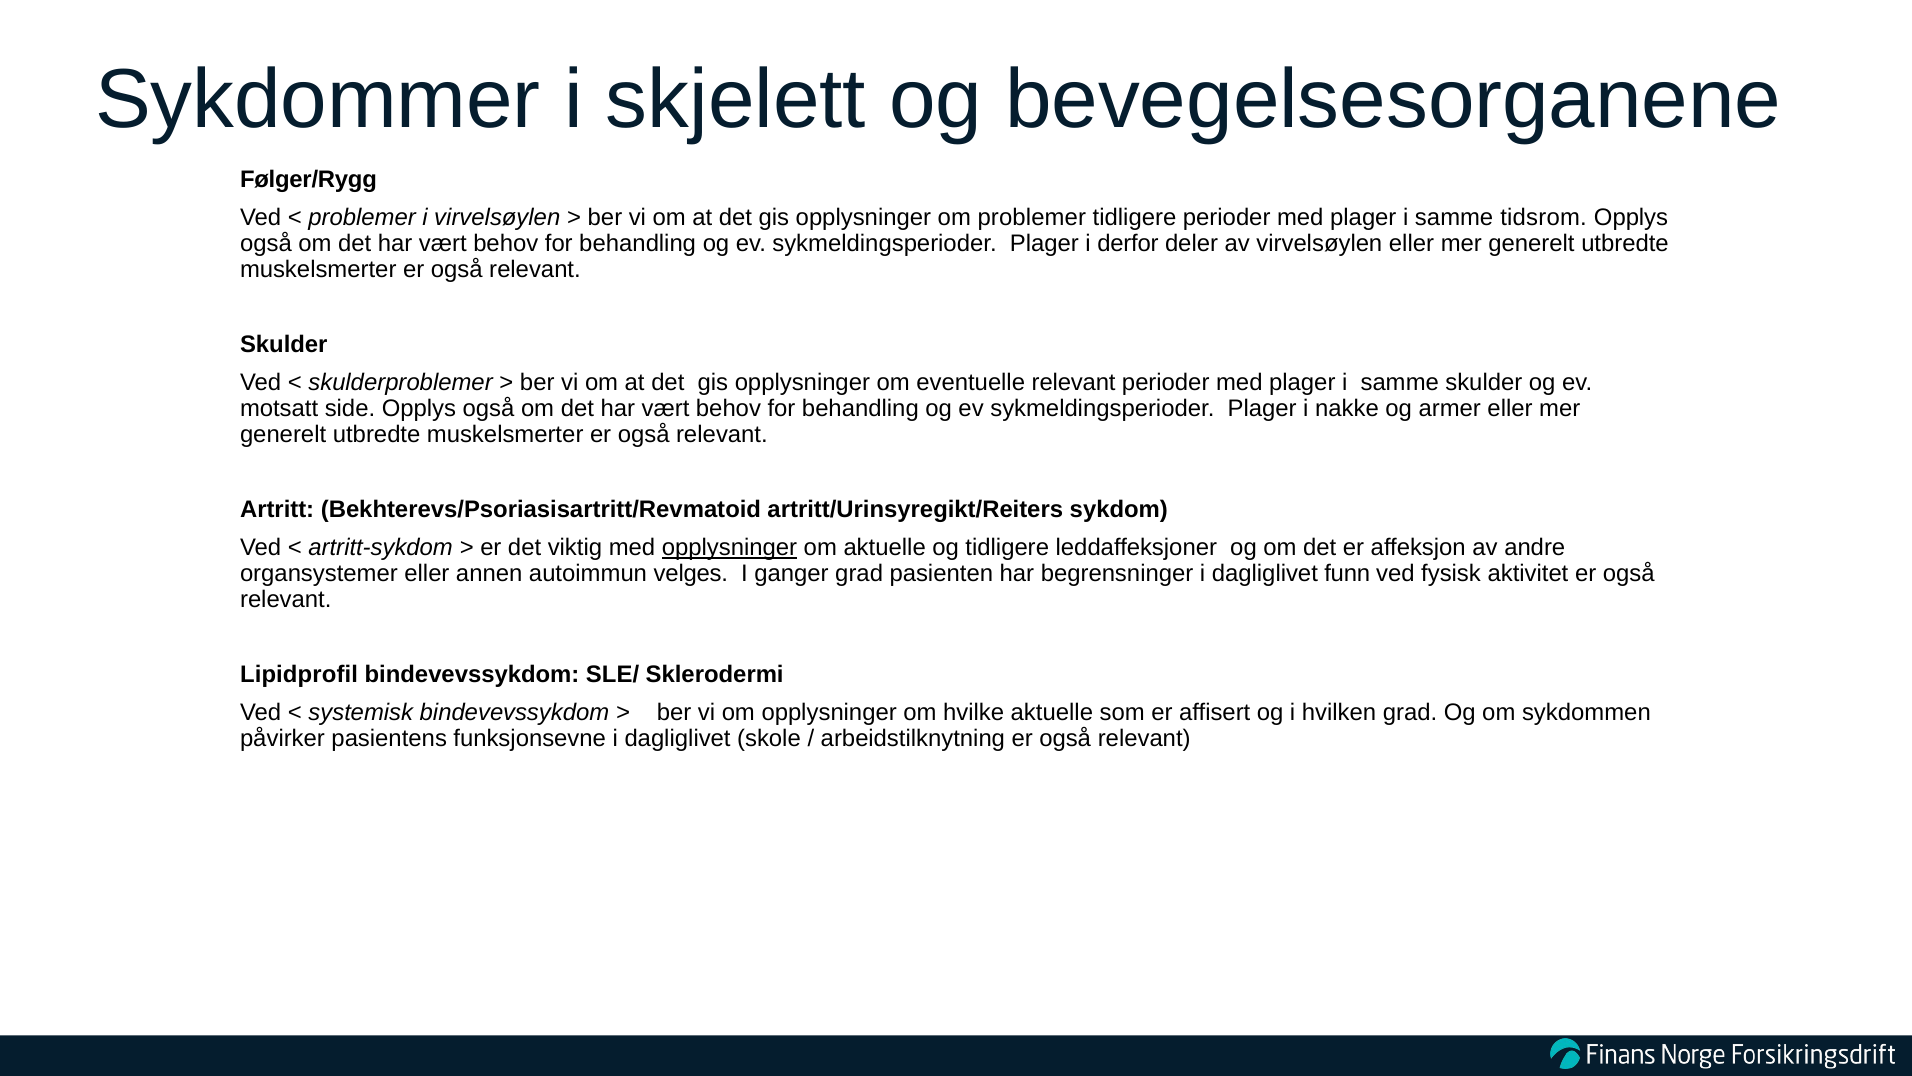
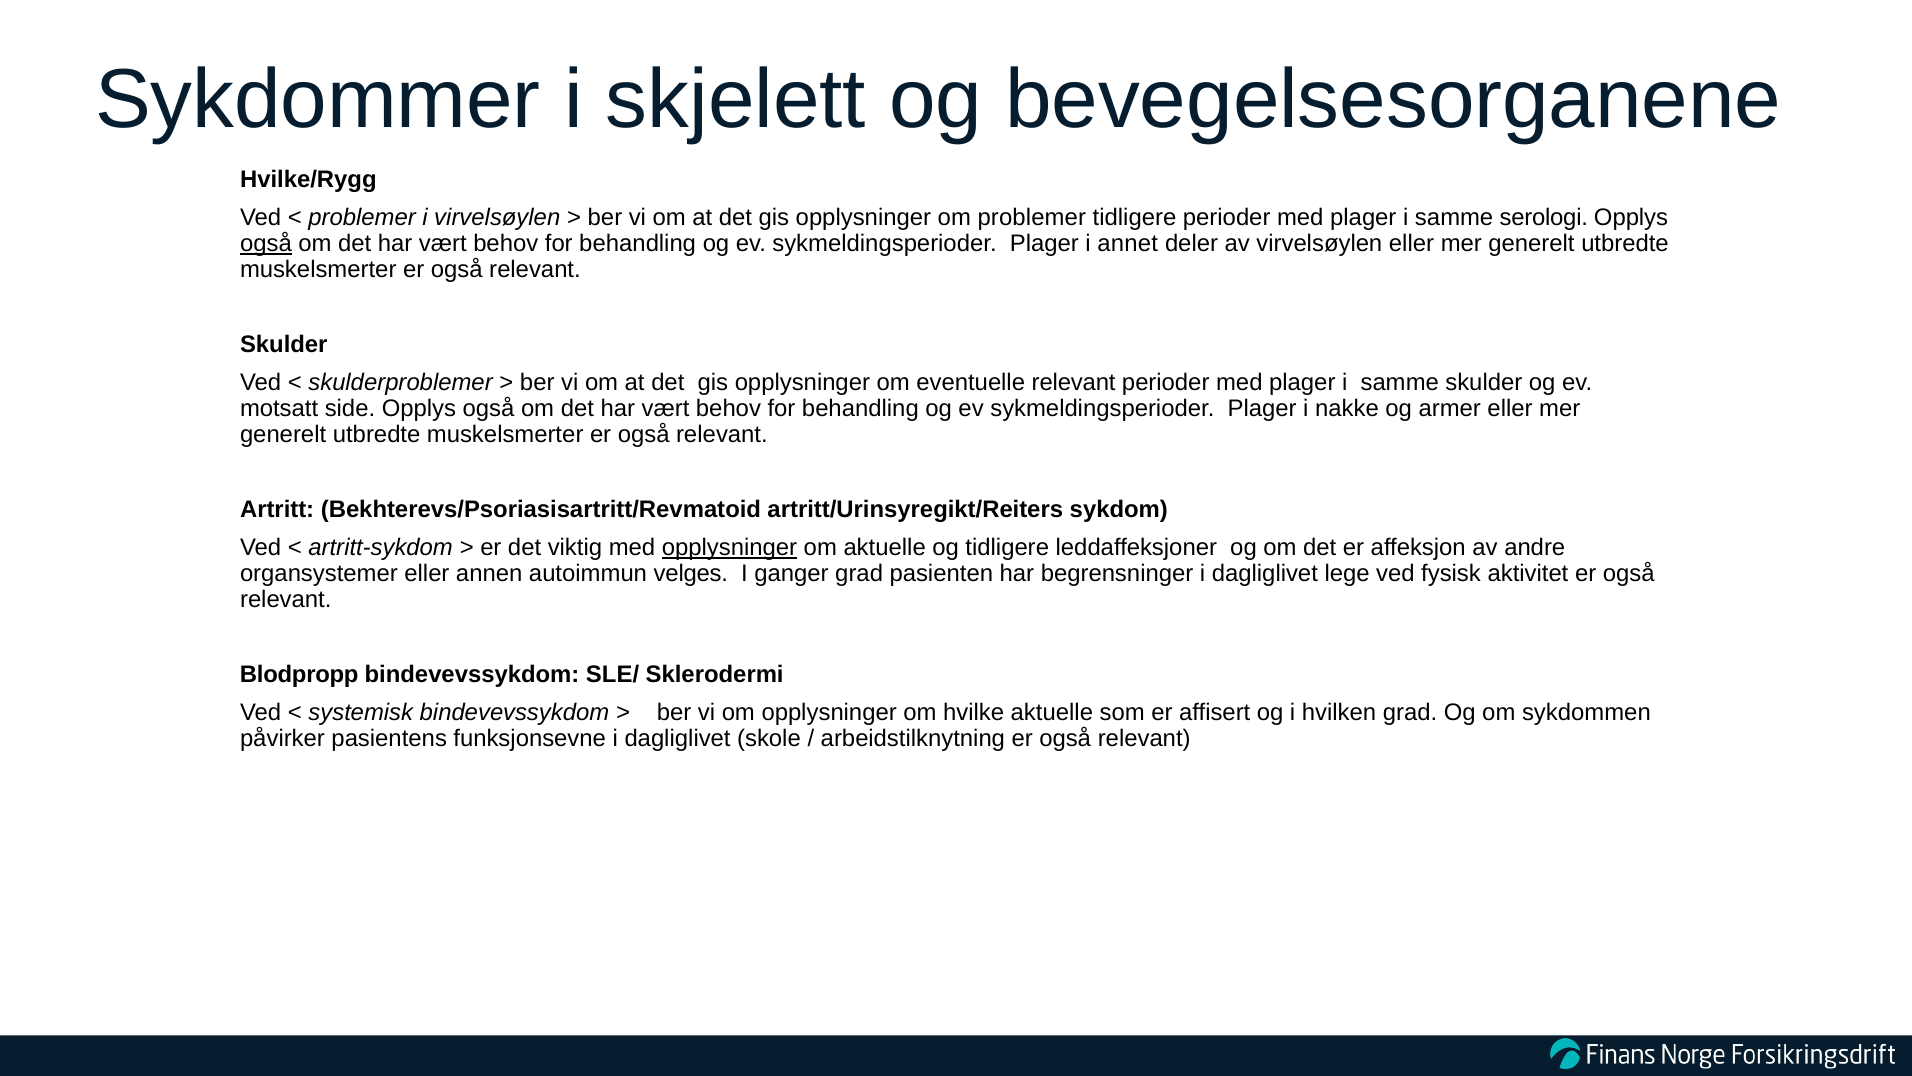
Følger/Rygg: Følger/Rygg -> Hvilke/Rygg
tidsrom: tidsrom -> serologi
også at (266, 244) underline: none -> present
derfor: derfor -> annet
funn: funn -> lege
Lipidprofil: Lipidprofil -> Blodpropp
